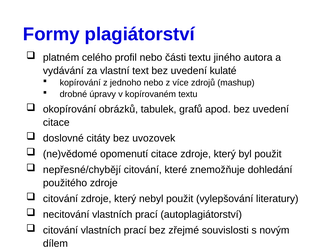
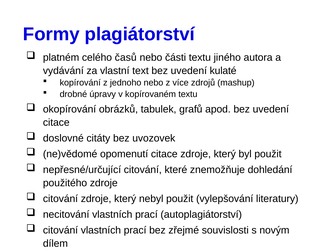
profil: profil -> časů
nepřesné/chybějí: nepřesné/chybějí -> nepřesné/určující
